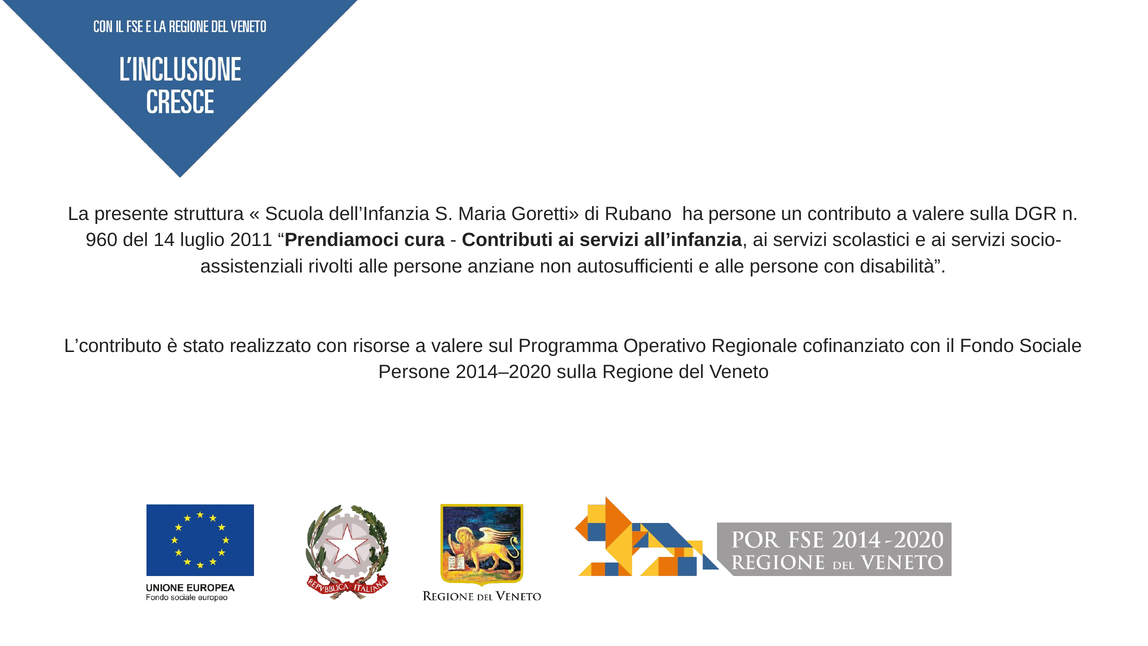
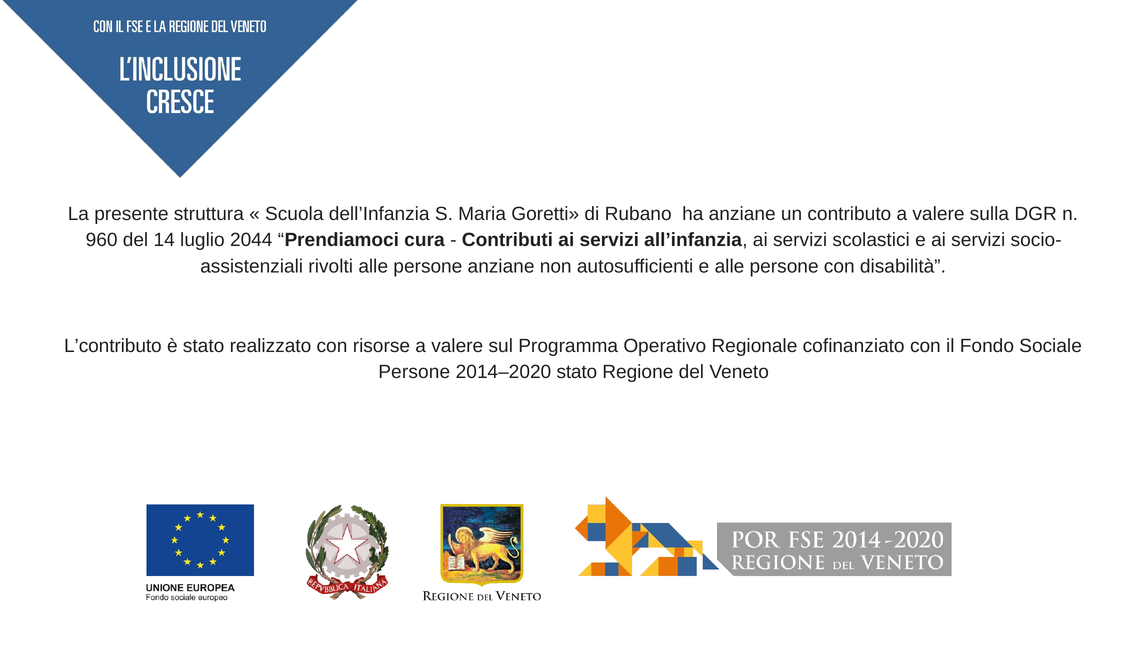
ha persone: persone -> anziane
2011: 2011 -> 2044
2014–2020 sulla: sulla -> stato
